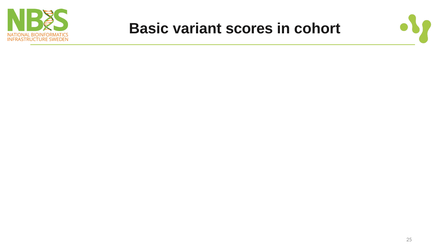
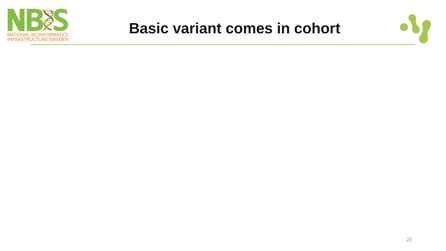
scores: scores -> comes
